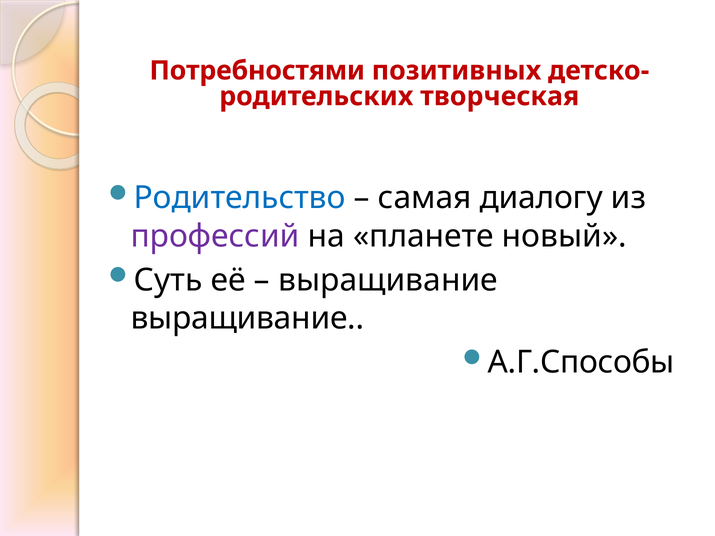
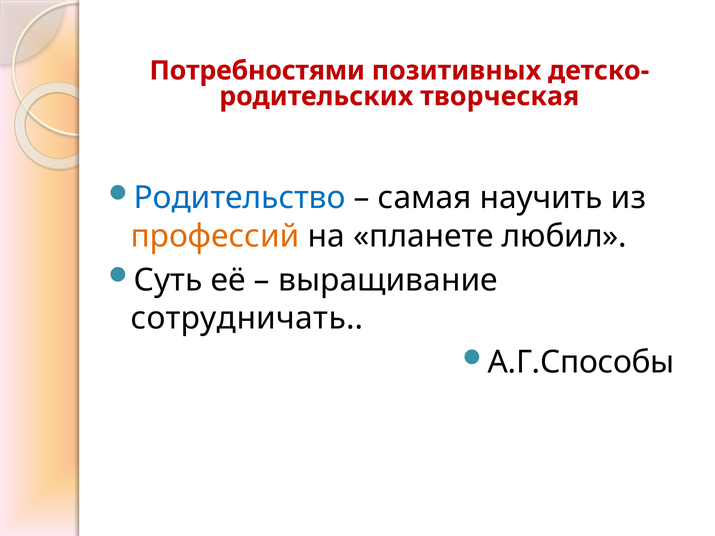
диалогу: диалогу -> научить
профессий colour: purple -> orange
новый: новый -> любил
выращивание at (247, 318): выращивание -> сотрудничать
